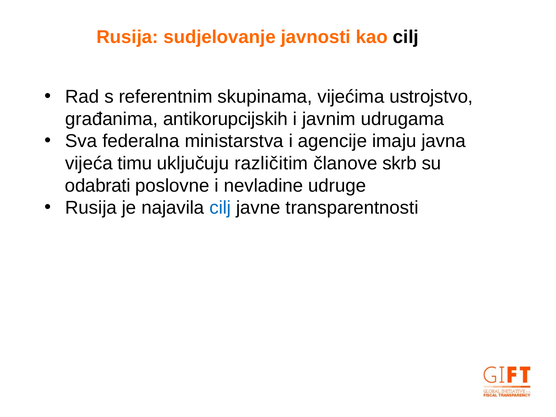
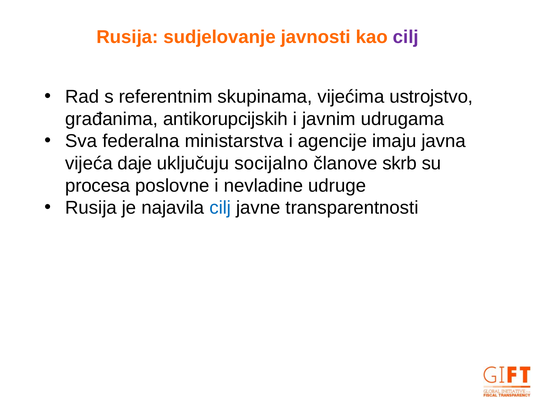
cilj at (406, 37) colour: black -> purple
timu: timu -> daje
različitim: različitim -> socijalno
odabrati: odabrati -> procesa
